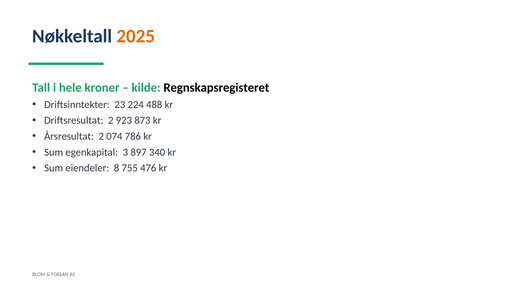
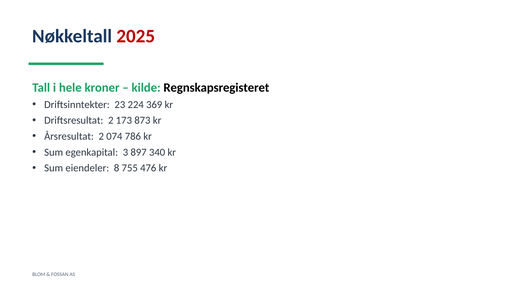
2025 colour: orange -> red
488: 488 -> 369
923: 923 -> 173
